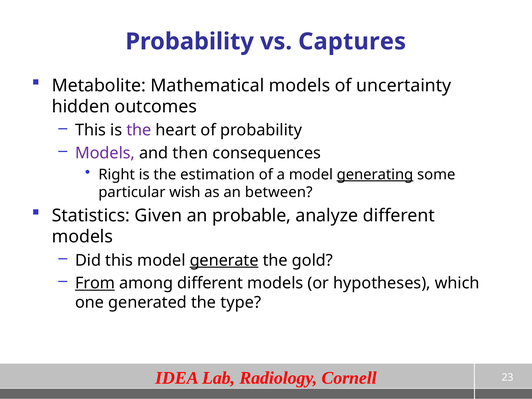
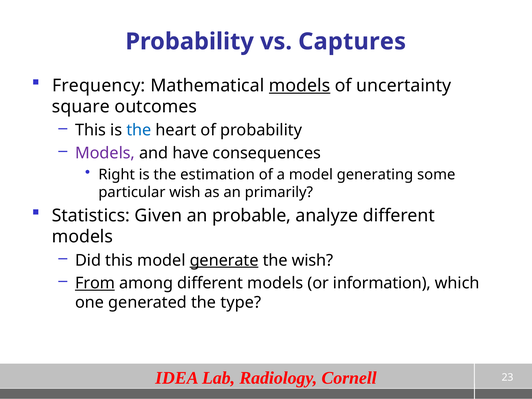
Metabolite: Metabolite -> Frequency
models at (300, 85) underline: none -> present
hidden: hidden -> square
the at (139, 130) colour: purple -> blue
then: then -> have
generating underline: present -> none
between: between -> primarily
the gold: gold -> wish
hypotheses: hypotheses -> information
